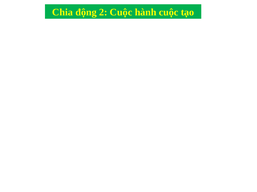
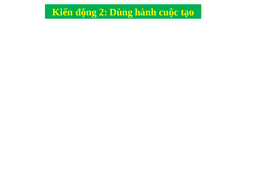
Chia: Chia -> Kiến
2 Cuộc: Cuộc -> Dùng
